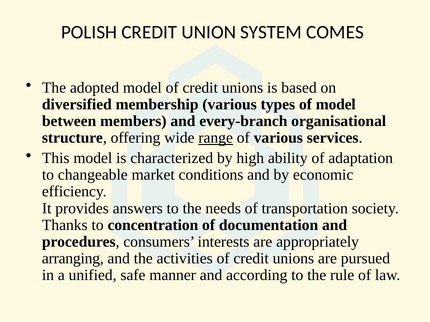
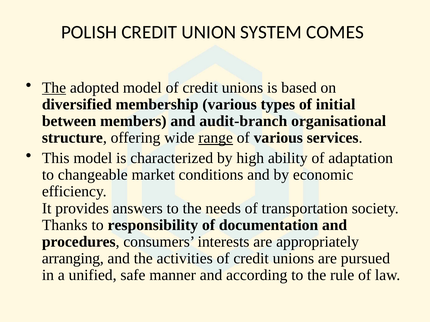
The at (54, 88) underline: none -> present
of model: model -> initial
every-branch: every-branch -> audit-branch
concentration: concentration -> responsibility
